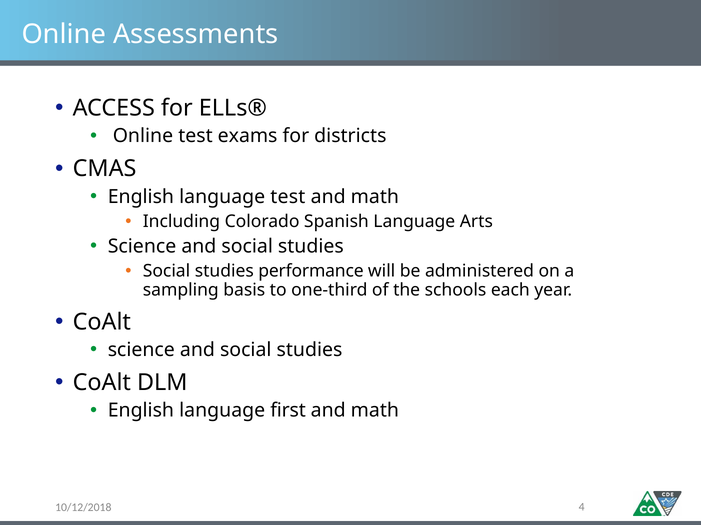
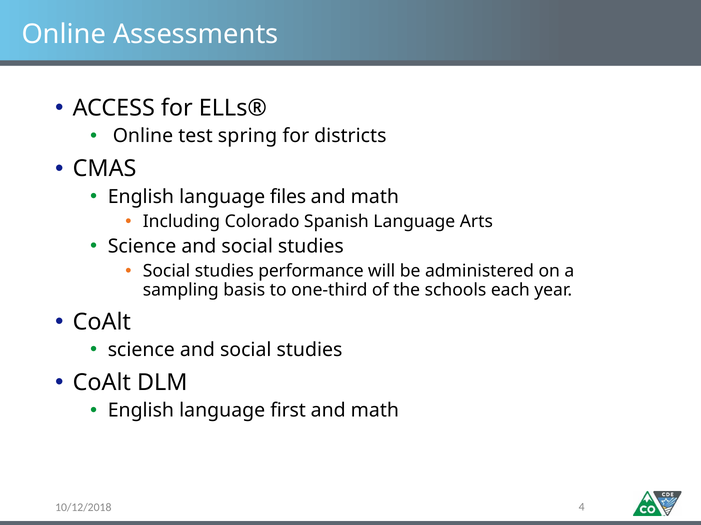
exams: exams -> spring
language test: test -> files
